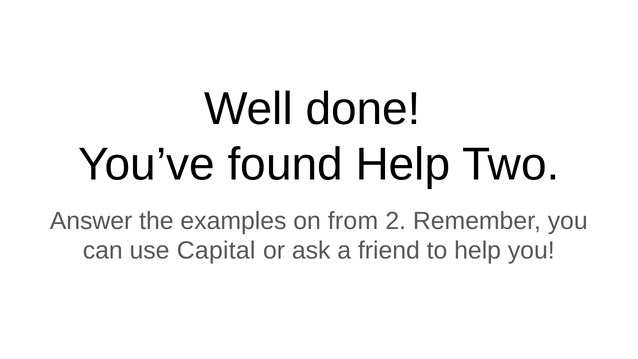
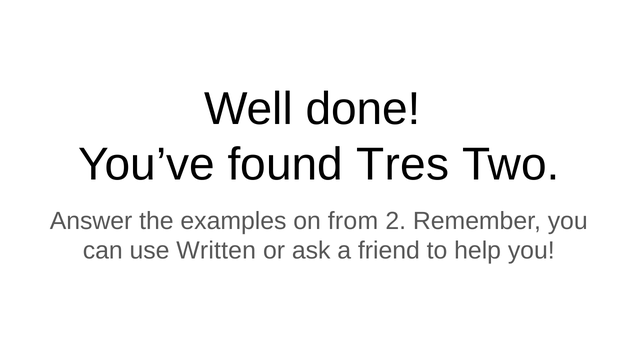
found Help: Help -> Tres
Capital: Capital -> Written
